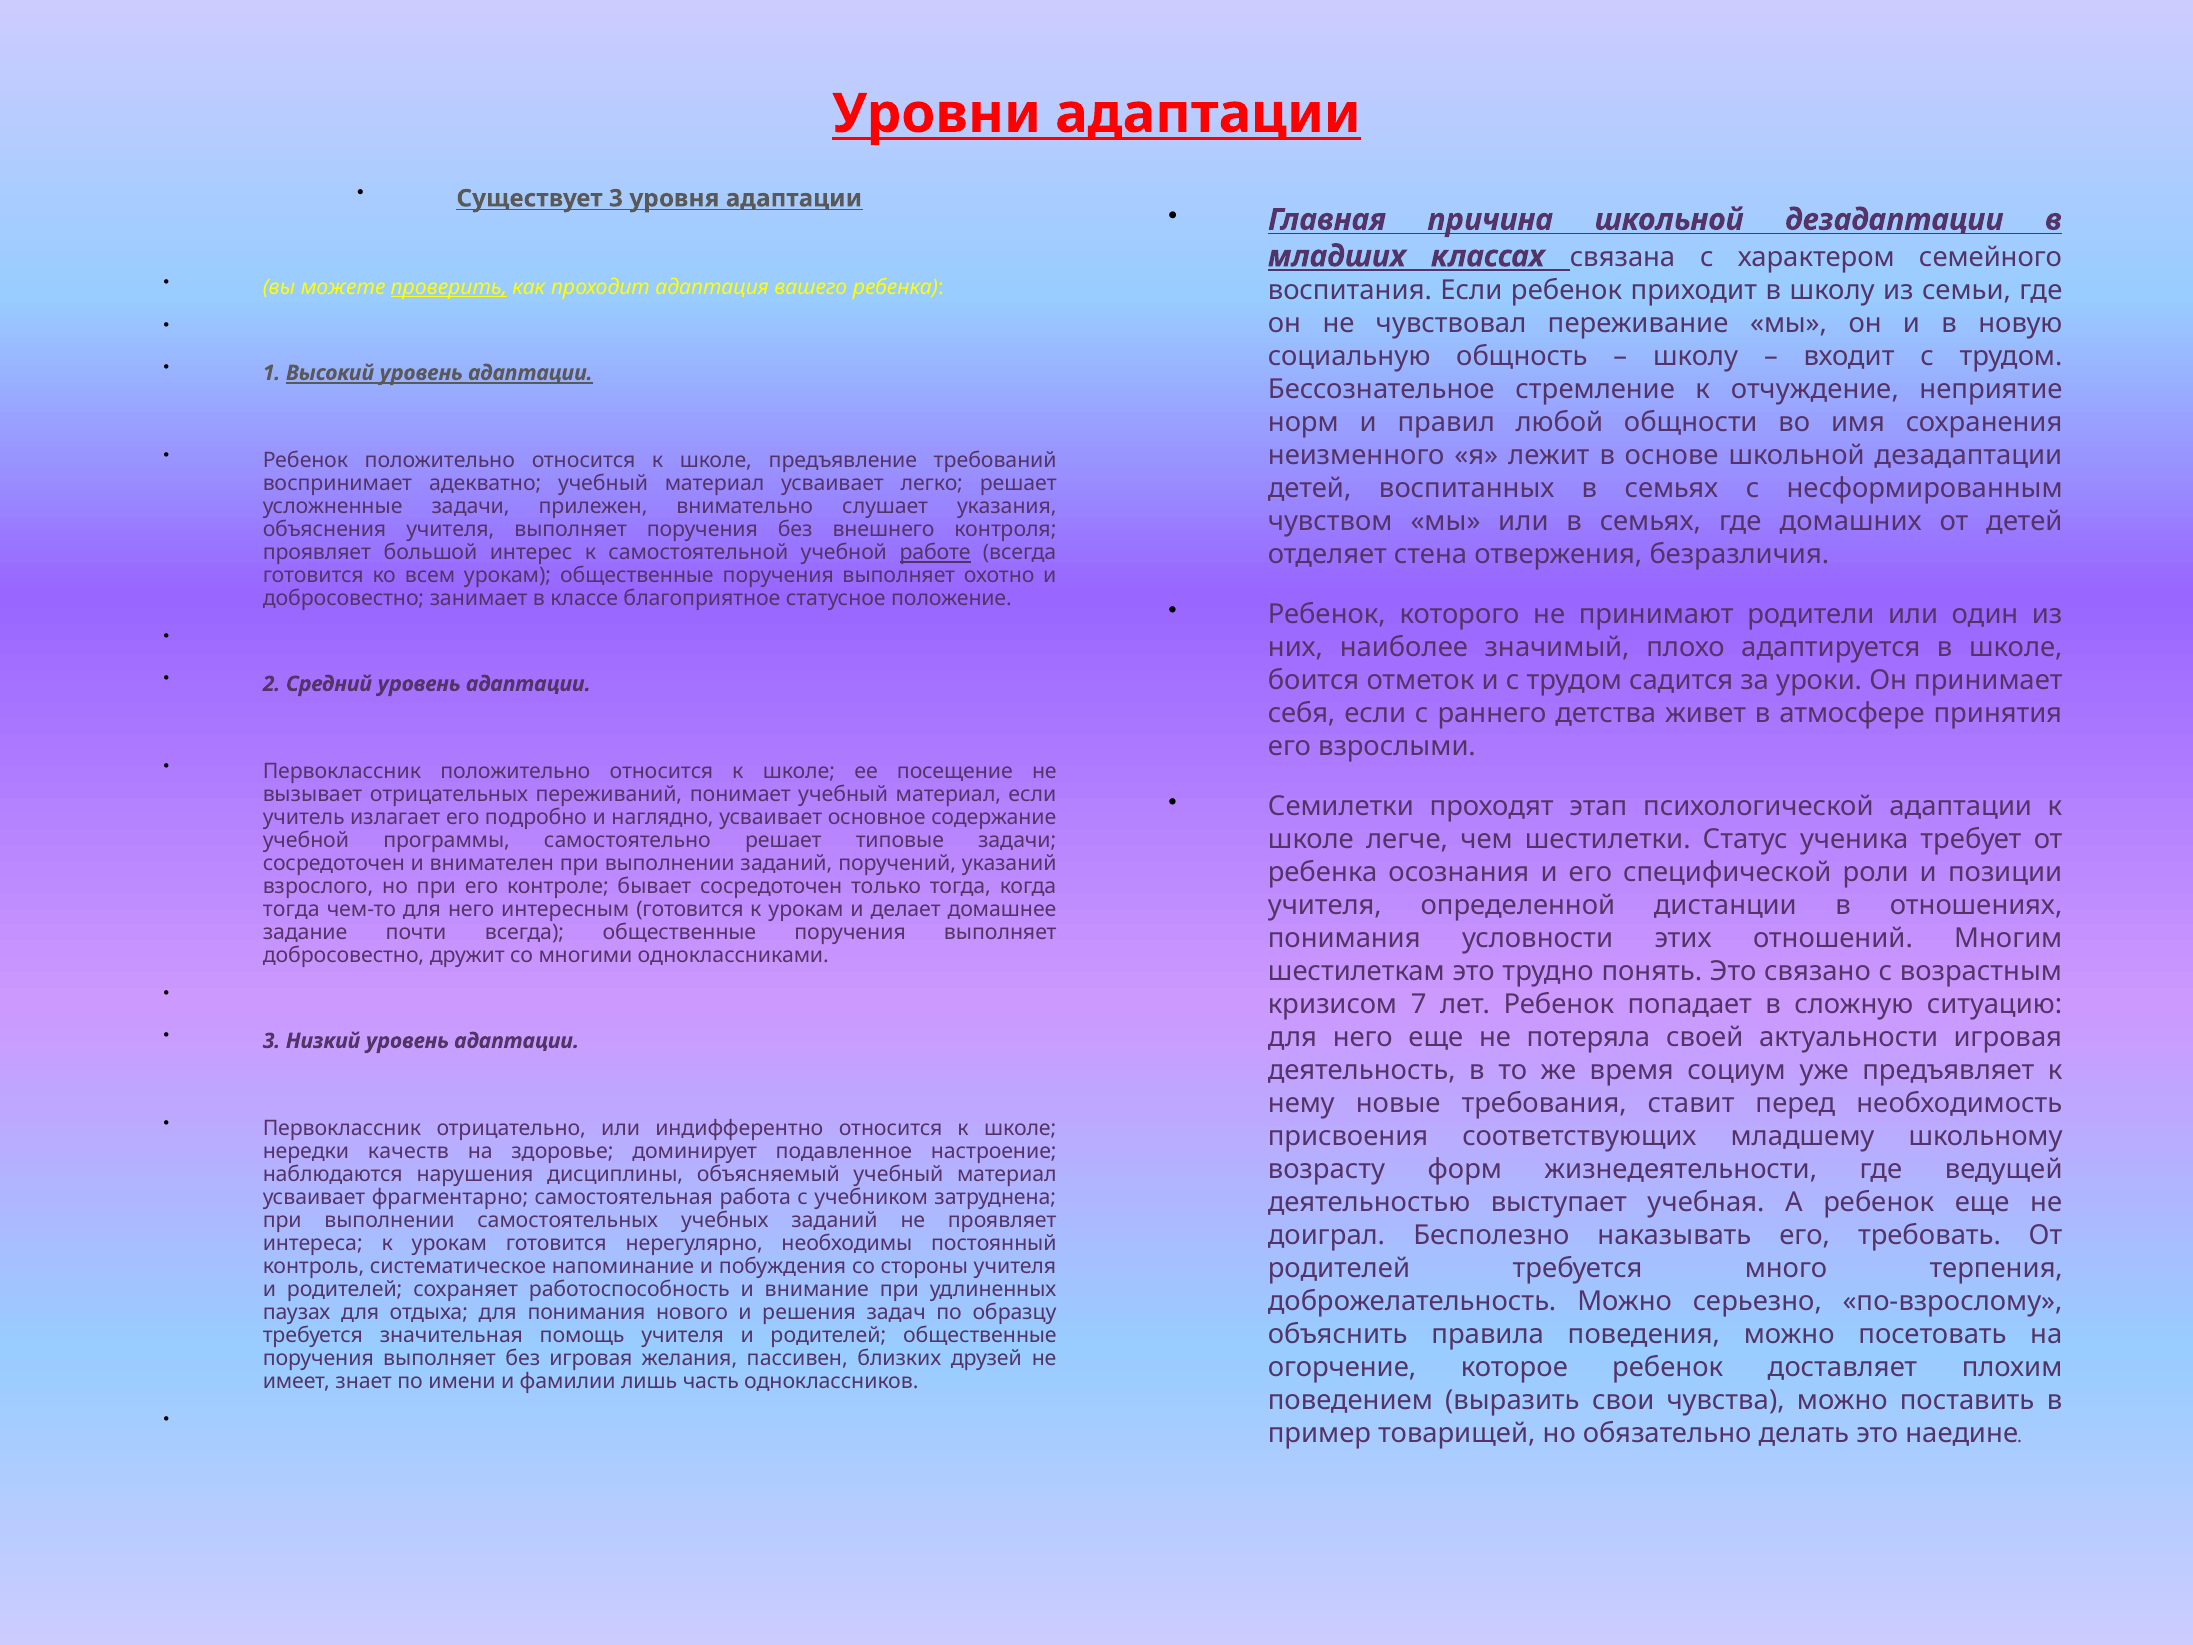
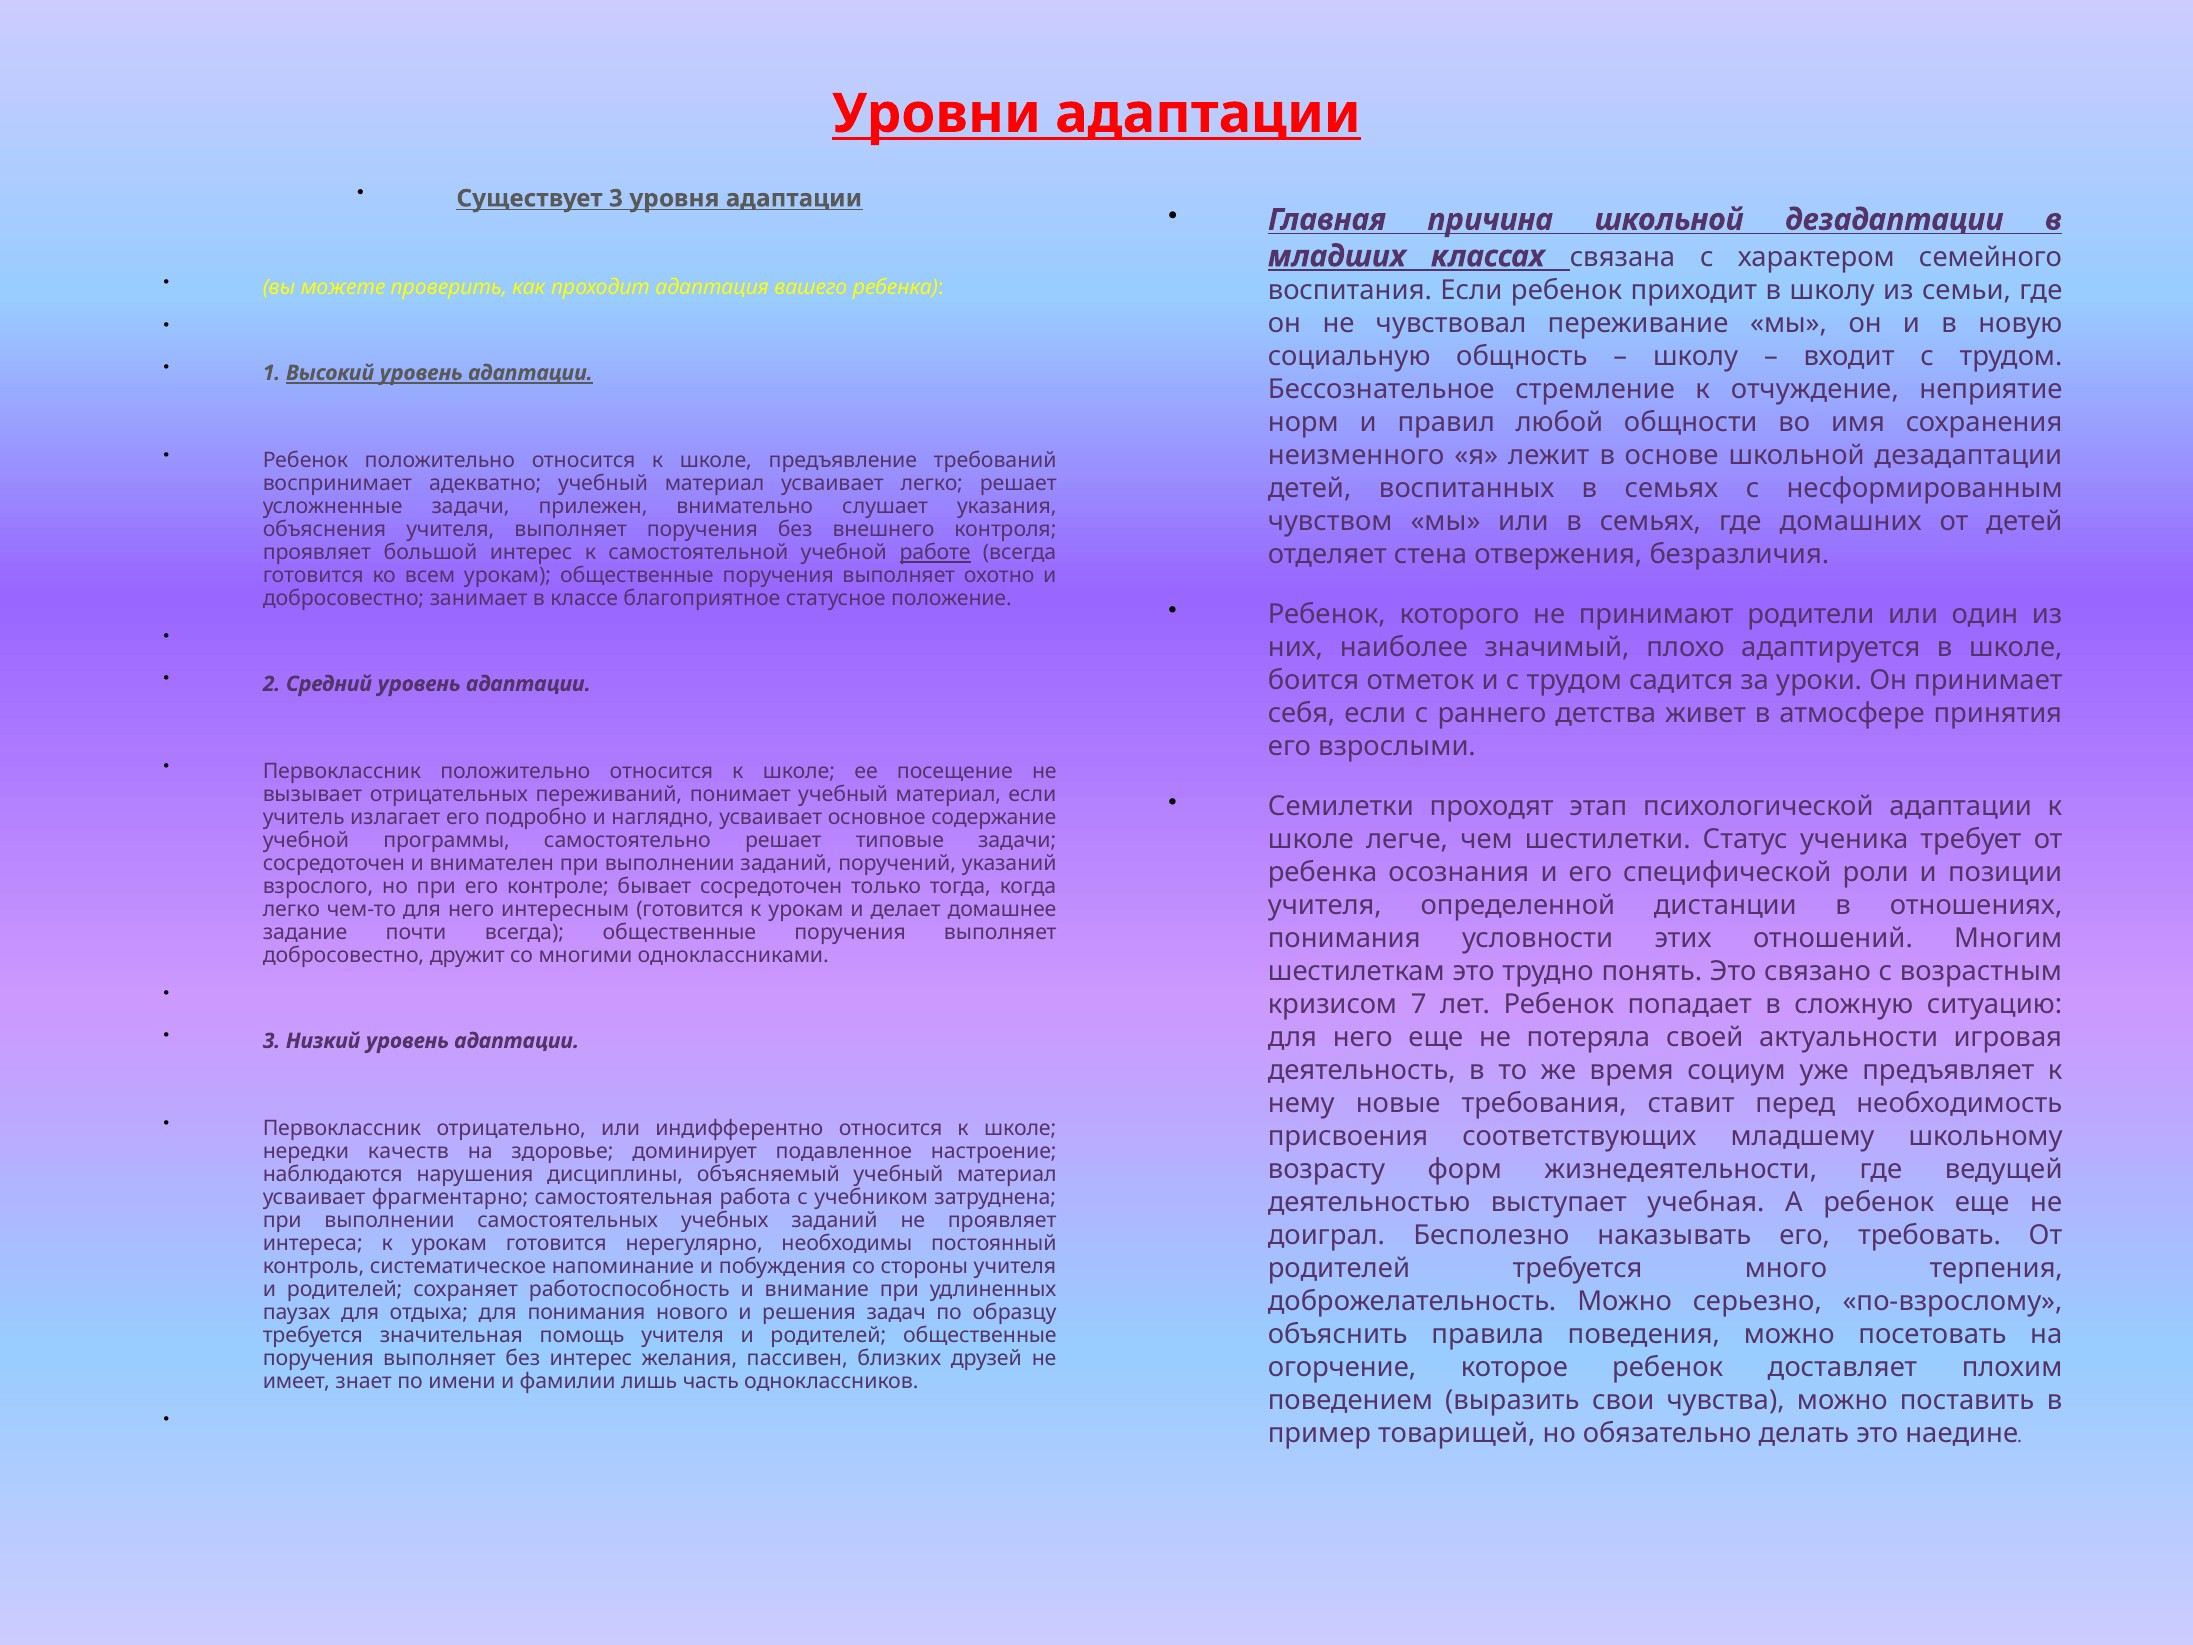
проверить underline: present -> none
тогда at (291, 910): тогда -> легко
без игровая: игровая -> интерес
